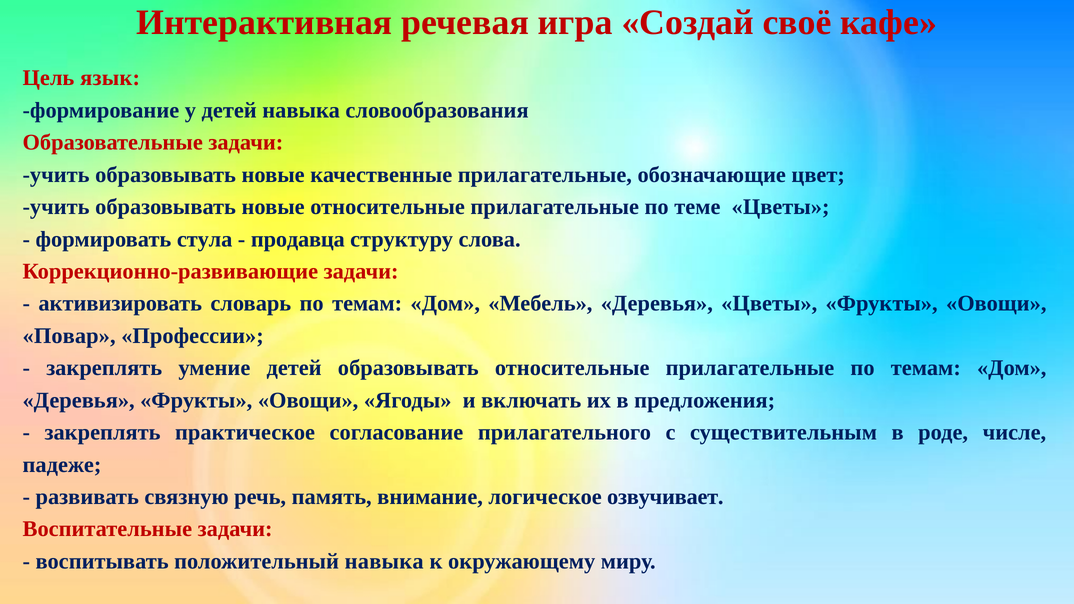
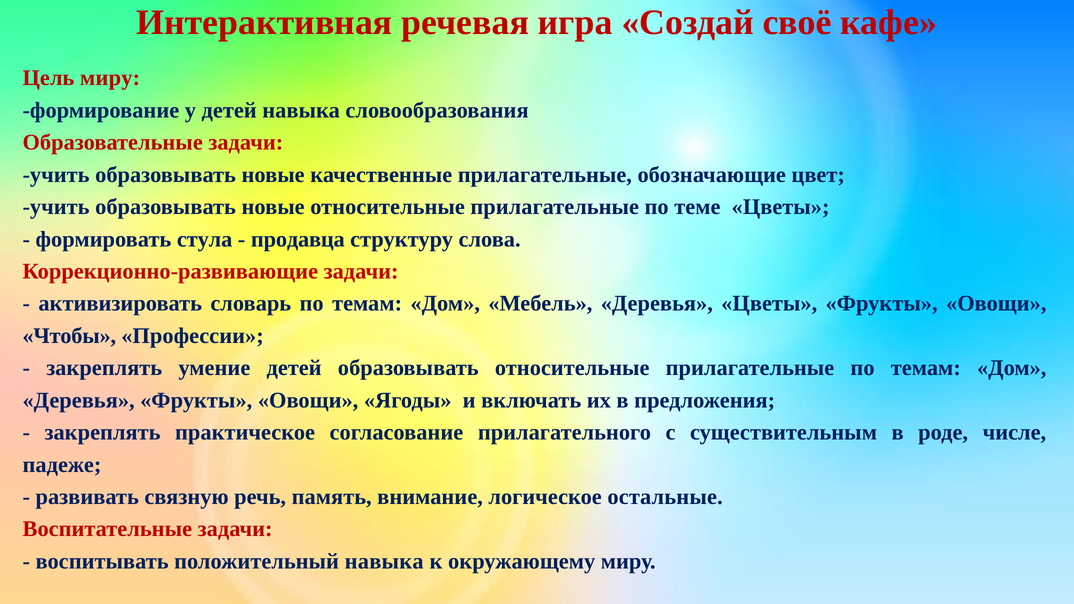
Цель язык: язык -> миру
Повар: Повар -> Чтобы
озвучивает: озвучивает -> остальные
